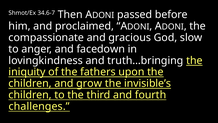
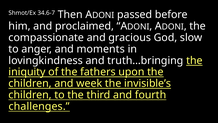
facedown: facedown -> moments
grow: grow -> week
